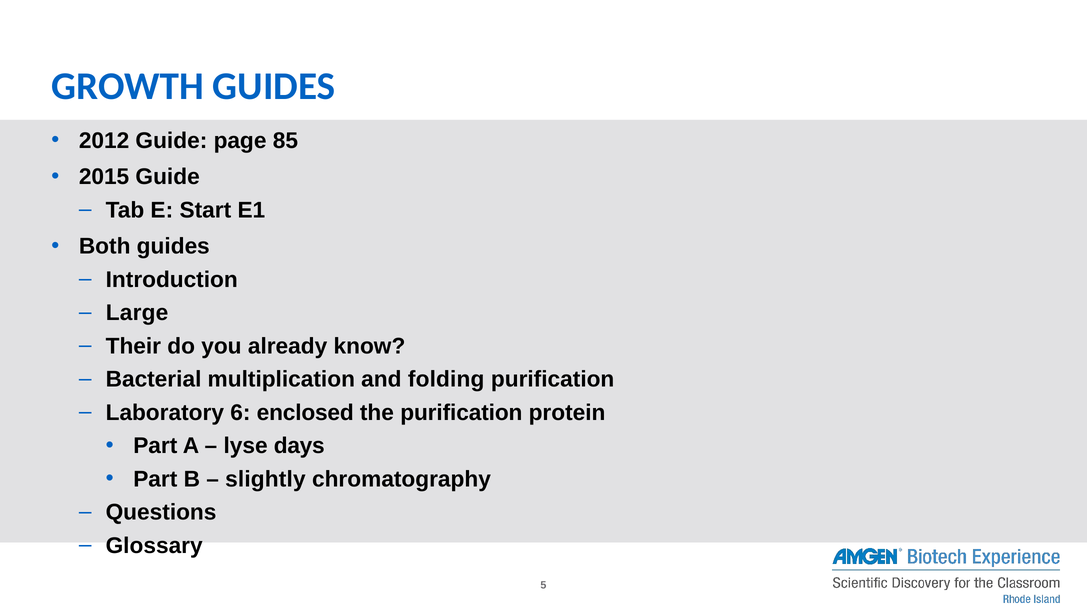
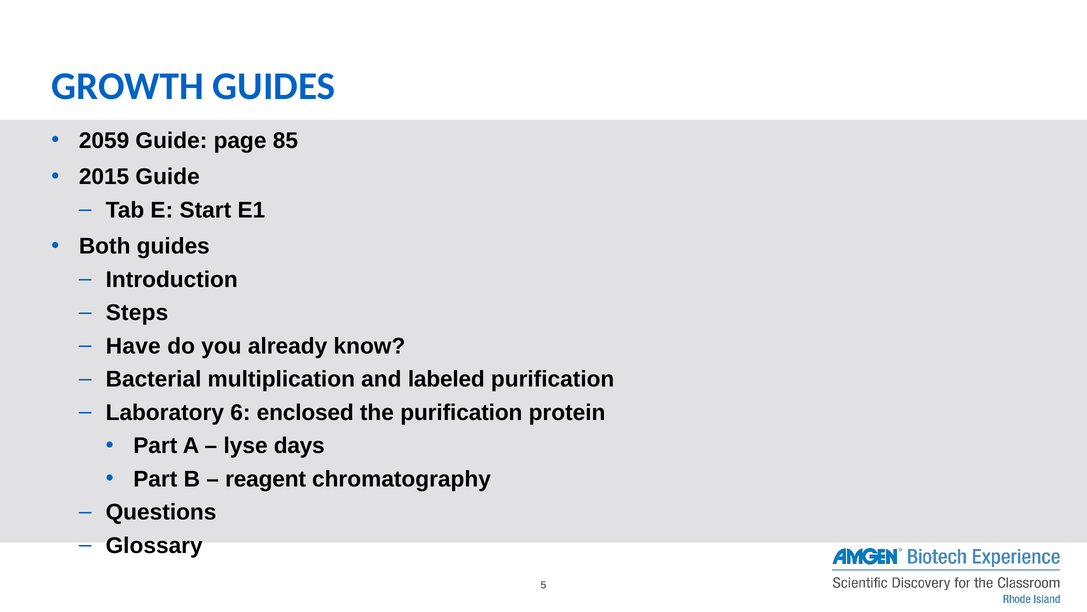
2012: 2012 -> 2059
Large: Large -> Steps
Their: Their -> Have
folding: folding -> labeled
slightly: slightly -> reagent
